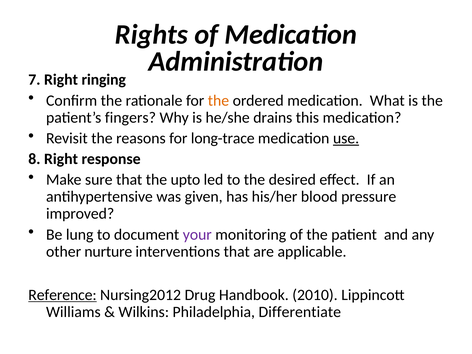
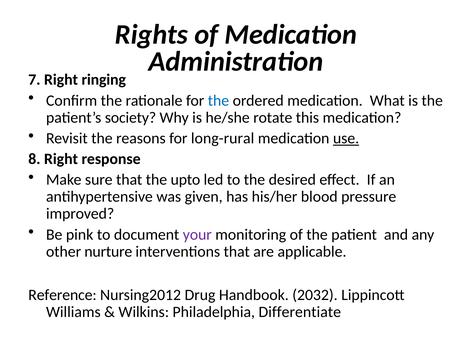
the at (218, 101) colour: orange -> blue
fingers: fingers -> society
drains: drains -> rotate
long-trace: long-trace -> long-rural
lung: lung -> pink
Reference underline: present -> none
2010: 2010 -> 2032
